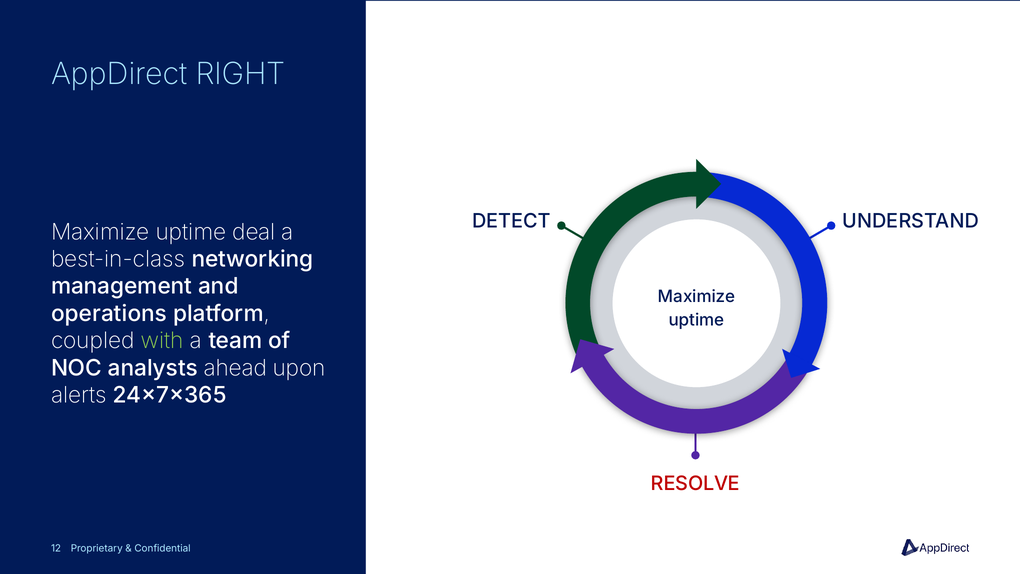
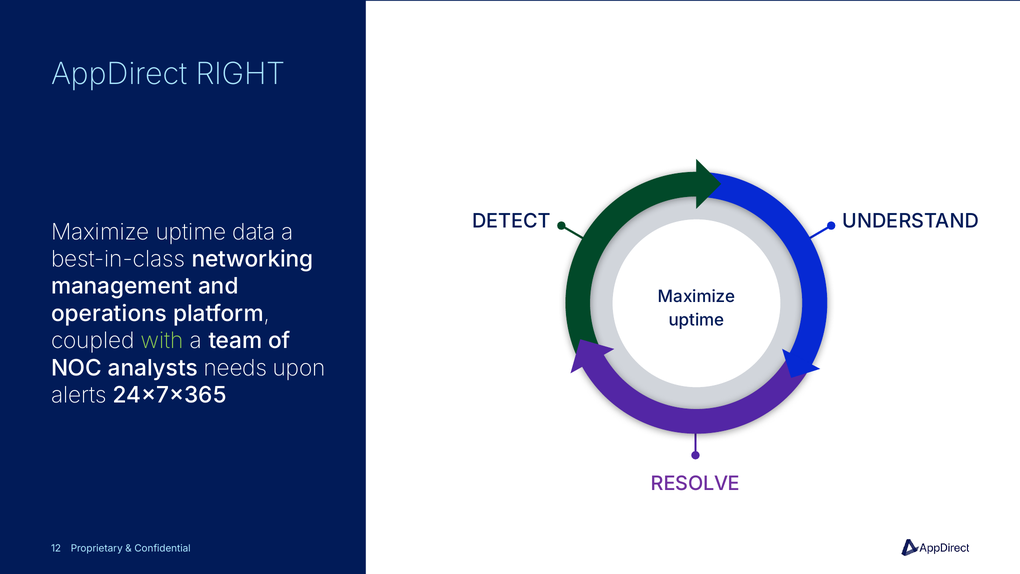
deal: deal -> data
ahead: ahead -> needs
RESOLVE colour: red -> purple
